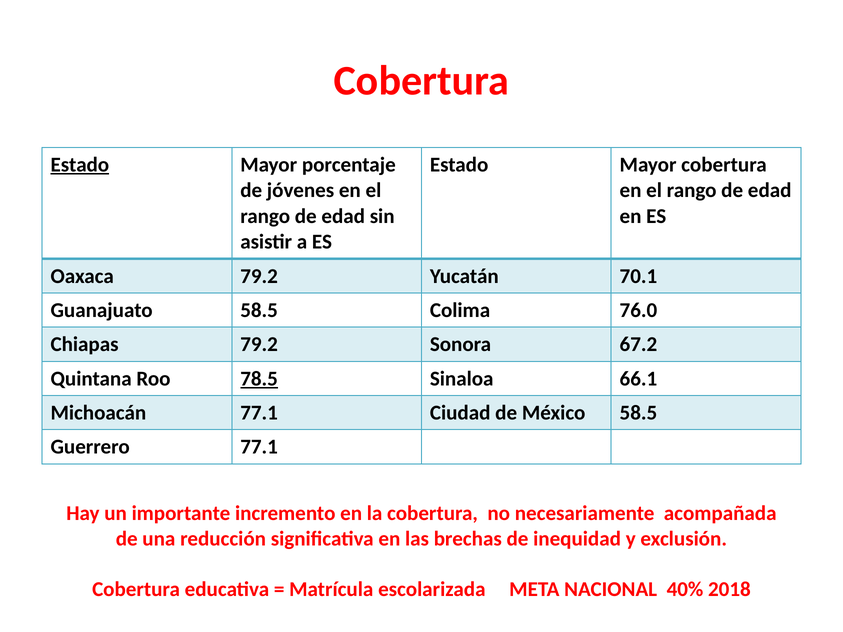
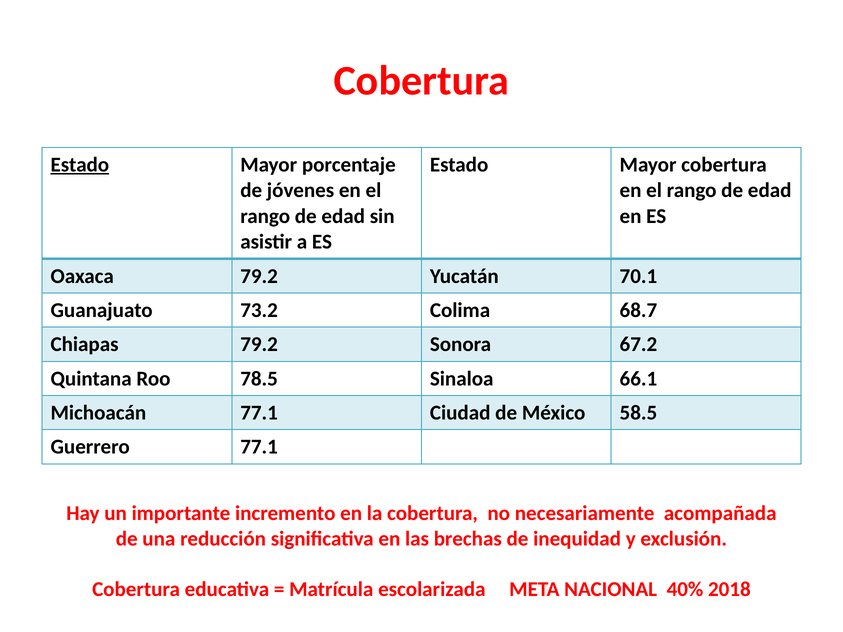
Guanajuato 58.5: 58.5 -> 73.2
76.0: 76.0 -> 68.7
78.5 underline: present -> none
